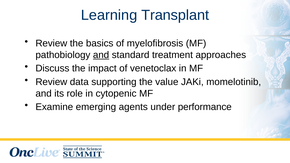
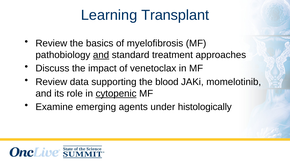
value: value -> blood
cytopenic underline: none -> present
performance: performance -> histologically
